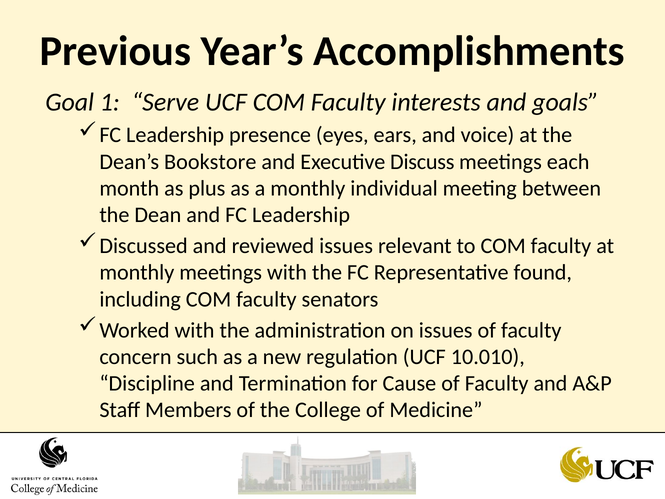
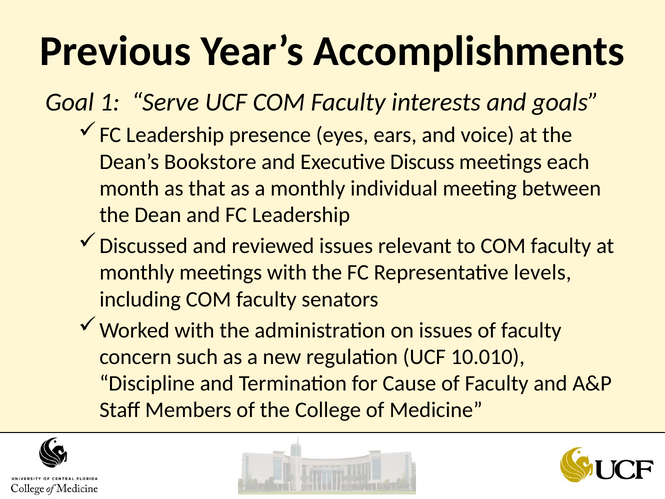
plus: plus -> that
found: found -> levels
